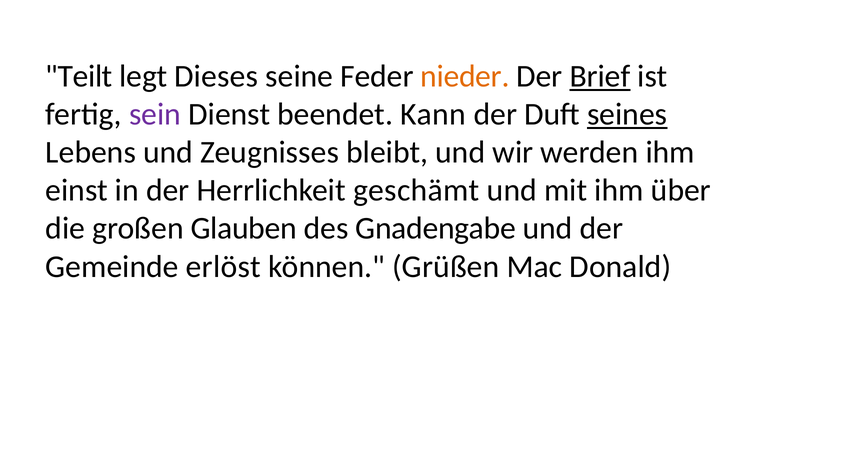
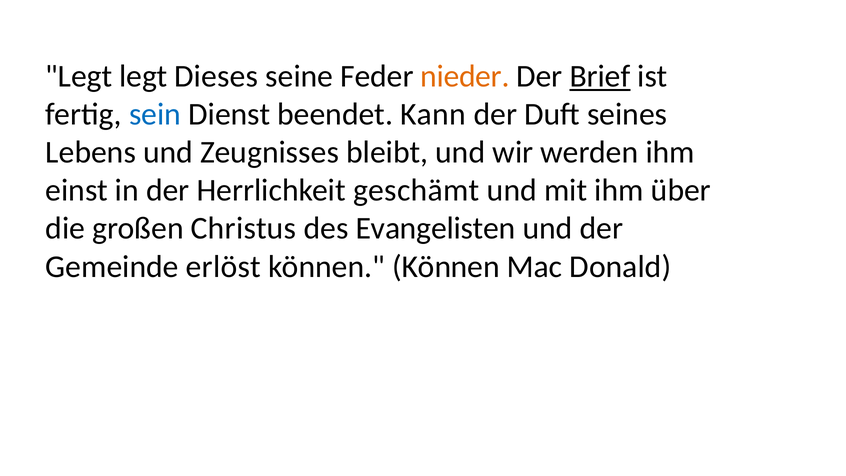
Teilt at (79, 76): Teilt -> Legt
sein colour: purple -> blue
seines underline: present -> none
Glauben: Glauben -> Christus
Gnadengabe: Gnadengabe -> Evangelisten
können Grüßen: Grüßen -> Können
